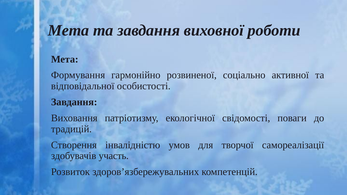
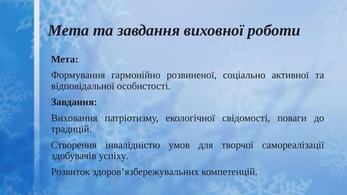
участь: участь -> успіху
